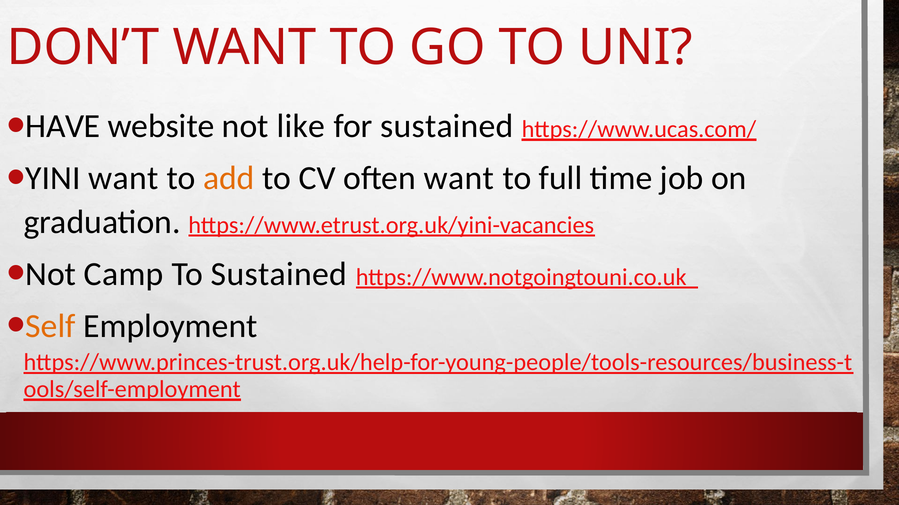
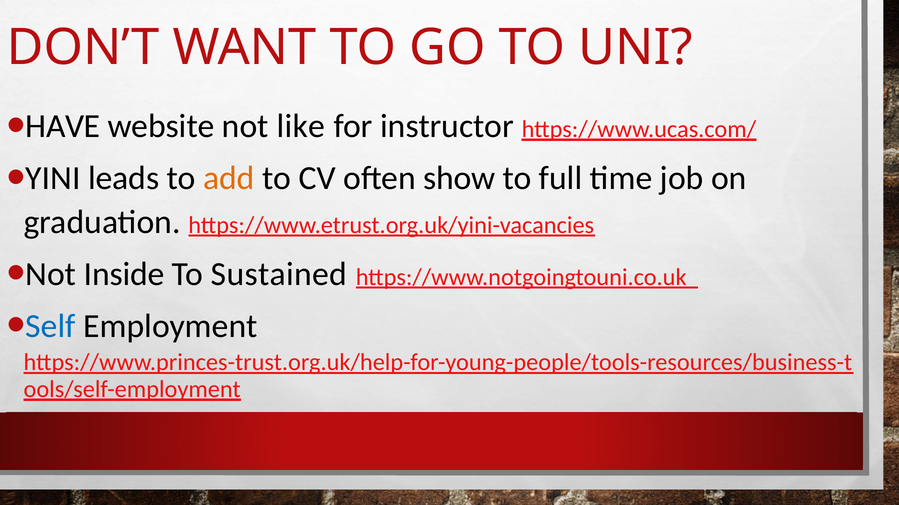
for sustained: sustained -> instructor
YINI want: want -> leads
often want: want -> show
Camp: Camp -> Inside
Self colour: orange -> blue
